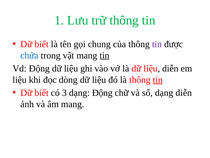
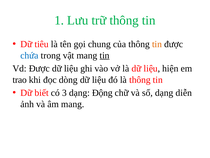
biết at (42, 44): biết -> tiêu
tin at (157, 44) colour: purple -> orange
Vd Động: Động -> Được
liệu diễn: diễn -> hiện
liệu at (20, 80): liệu -> trao
tin at (158, 80) underline: present -> none
